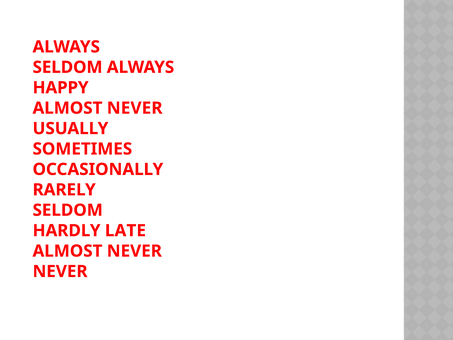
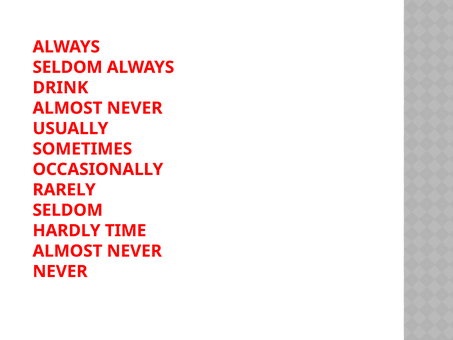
HAPPY: HAPPY -> DRINK
LATE: LATE -> TIME
